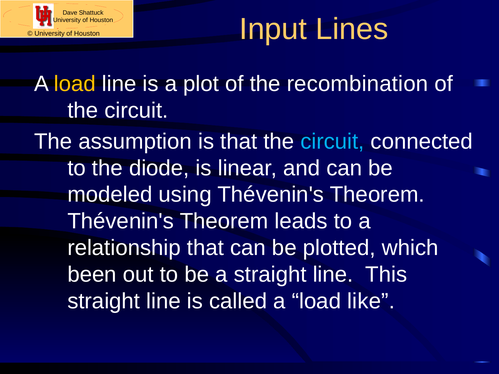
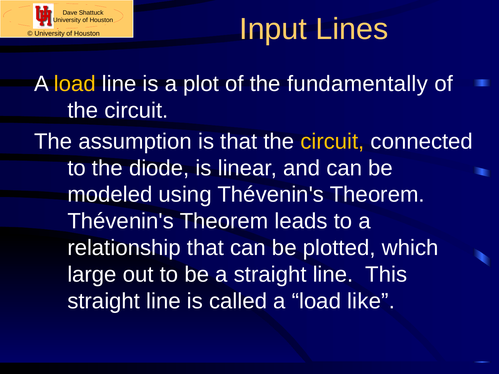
recombination: recombination -> fundamentally
circuit at (332, 142) colour: light blue -> yellow
been: been -> large
